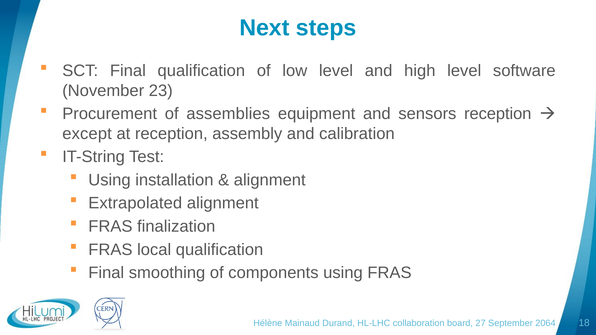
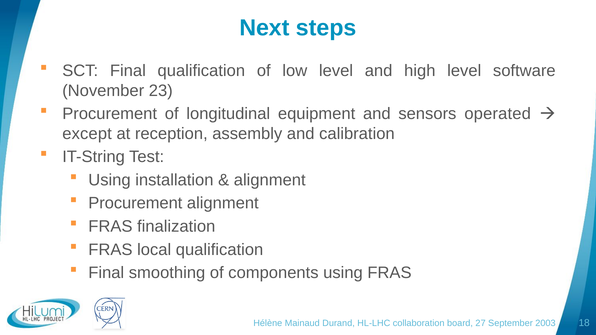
assemblies: assemblies -> longitudinal
sensors reception: reception -> operated
Extrapolated at (135, 203): Extrapolated -> Procurement
2064: 2064 -> 2003
